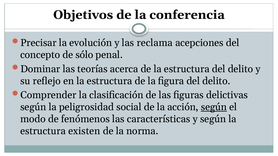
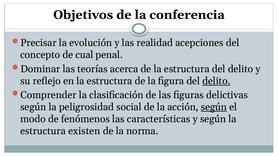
reclama: reclama -> realidad
sólo: sólo -> cual
delito at (216, 81) underline: none -> present
